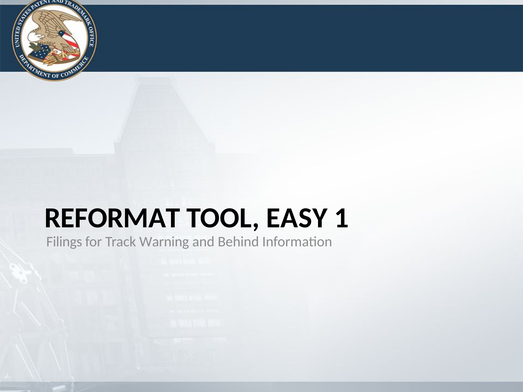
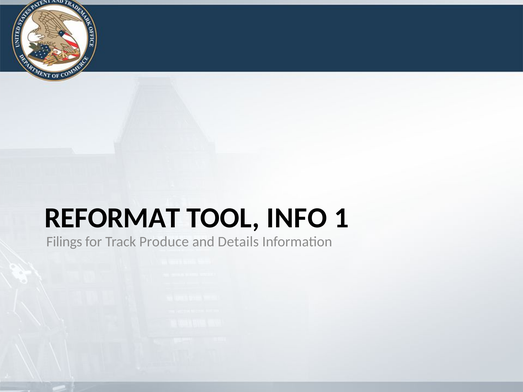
EASY: EASY -> INFO
Warning: Warning -> Produce
Behind: Behind -> Details
